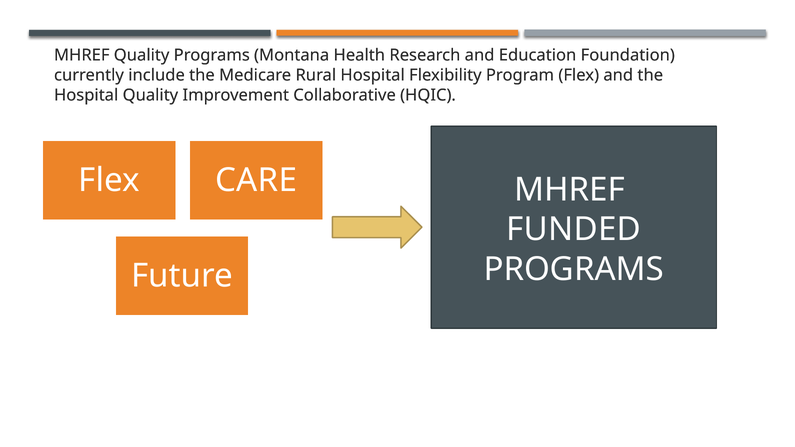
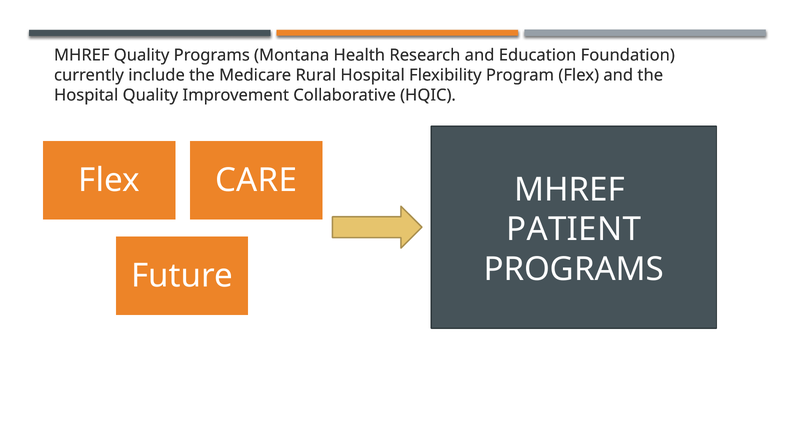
FUNDED: FUNDED -> PATIENT
